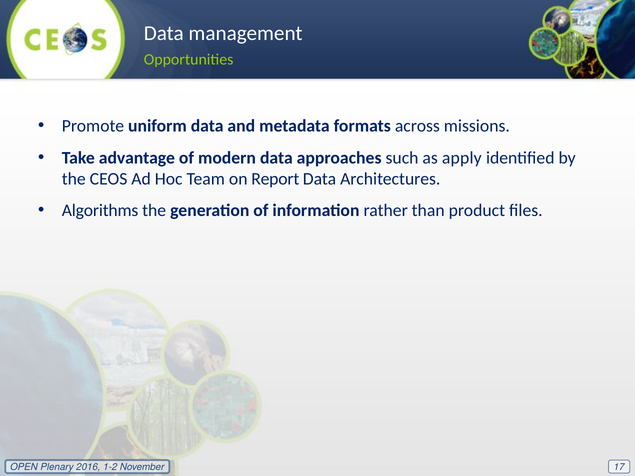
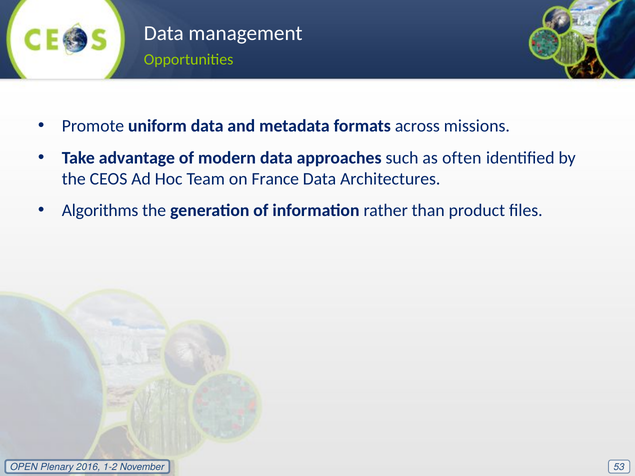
apply: apply -> often
Report: Report -> France
17: 17 -> 53
